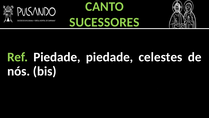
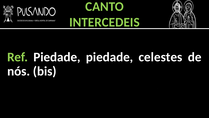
SUCESSORES: SUCESSORES -> INTERCEDEIS
